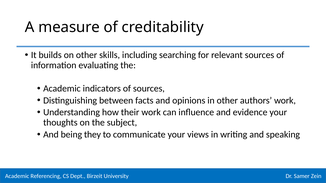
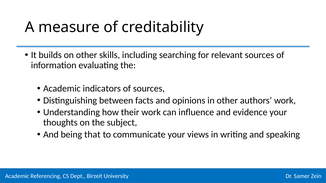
they: they -> that
